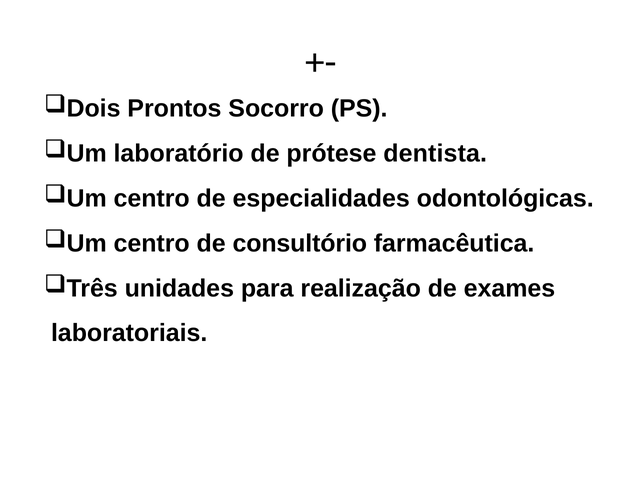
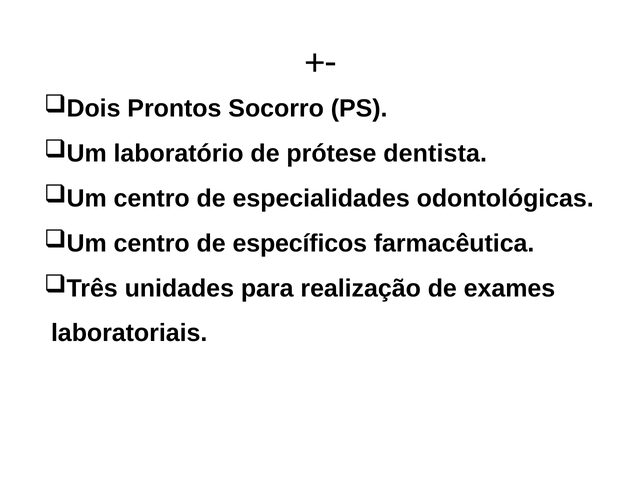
consultório: consultório -> específicos
